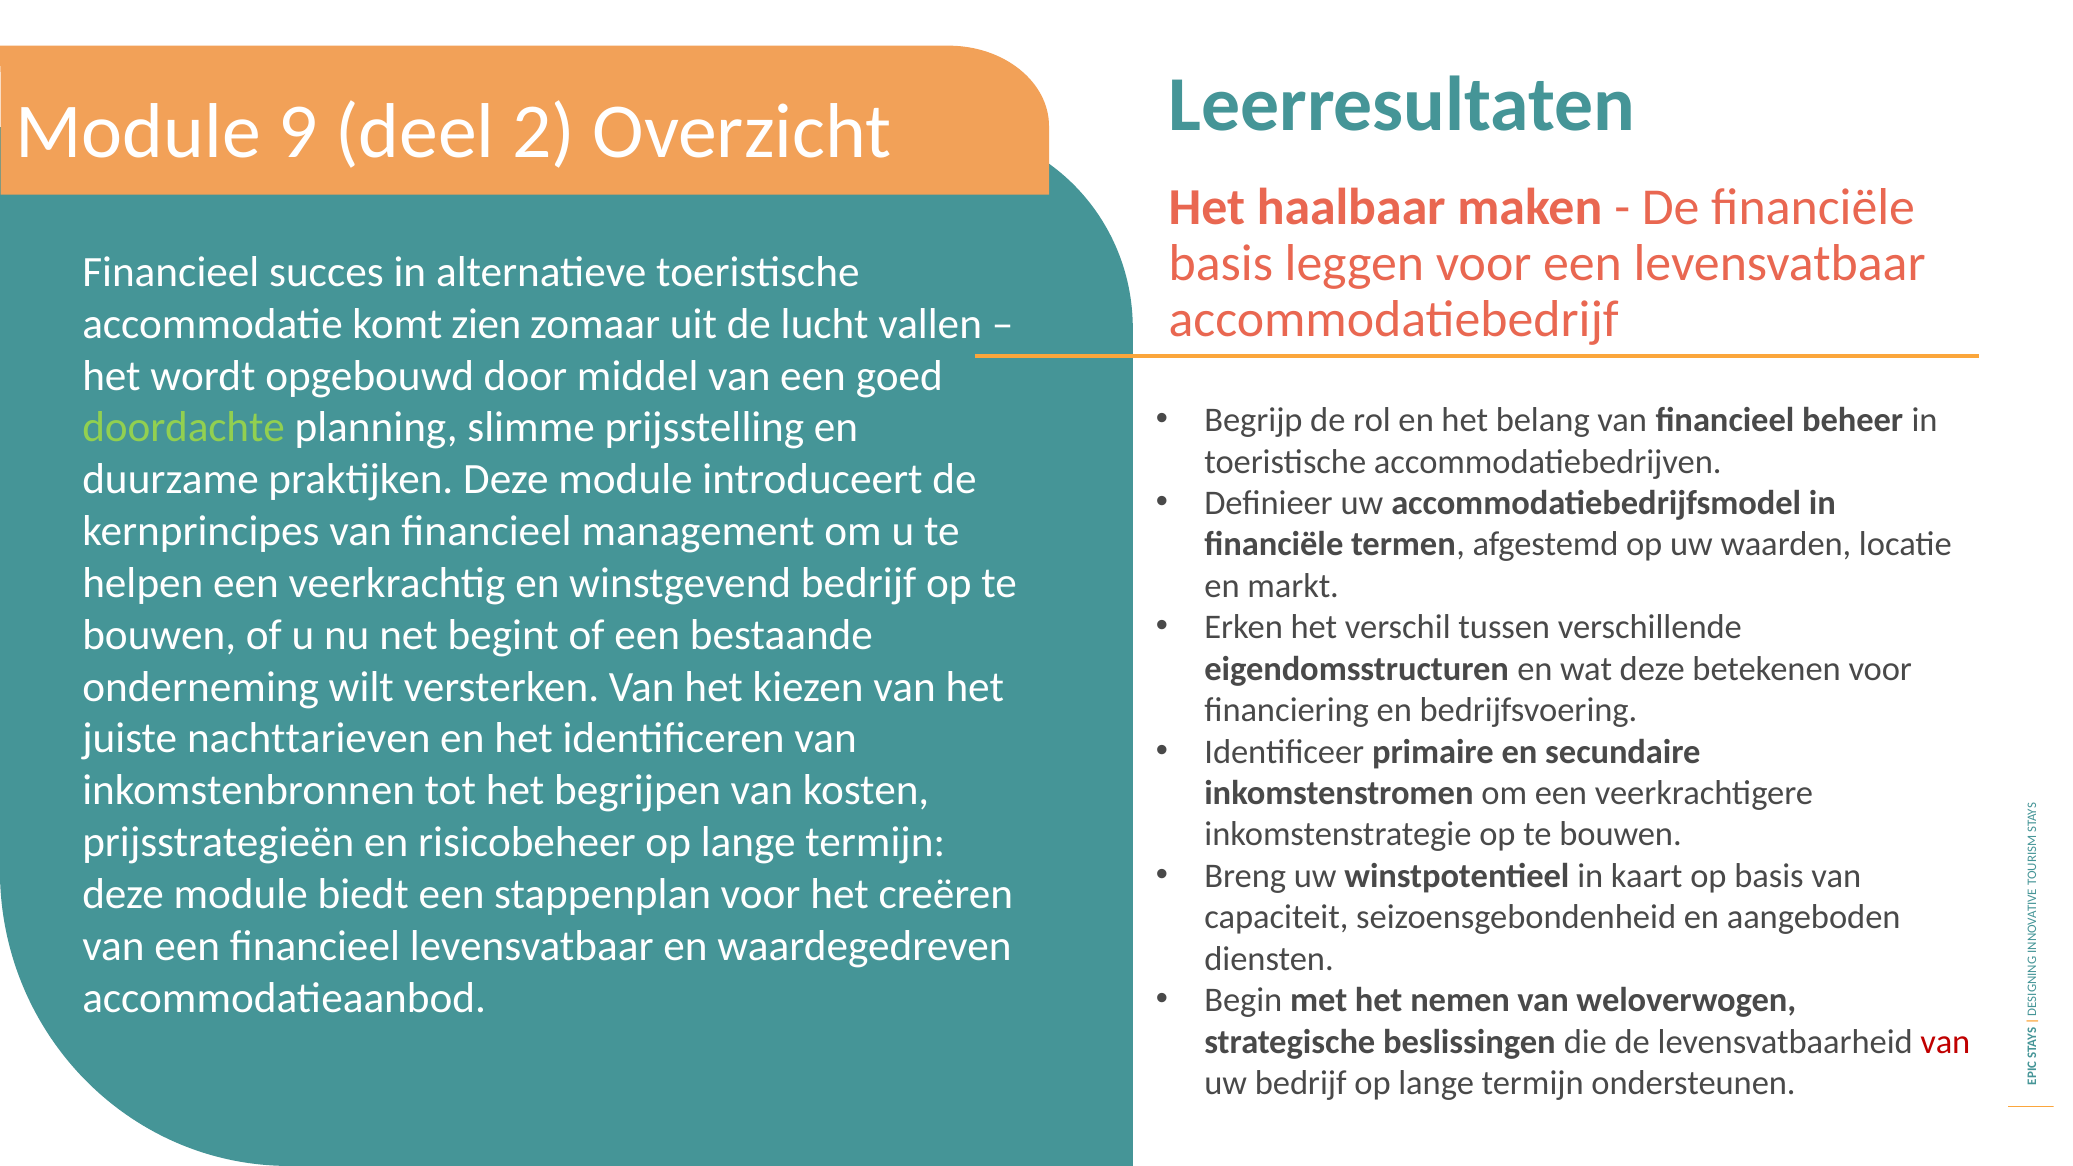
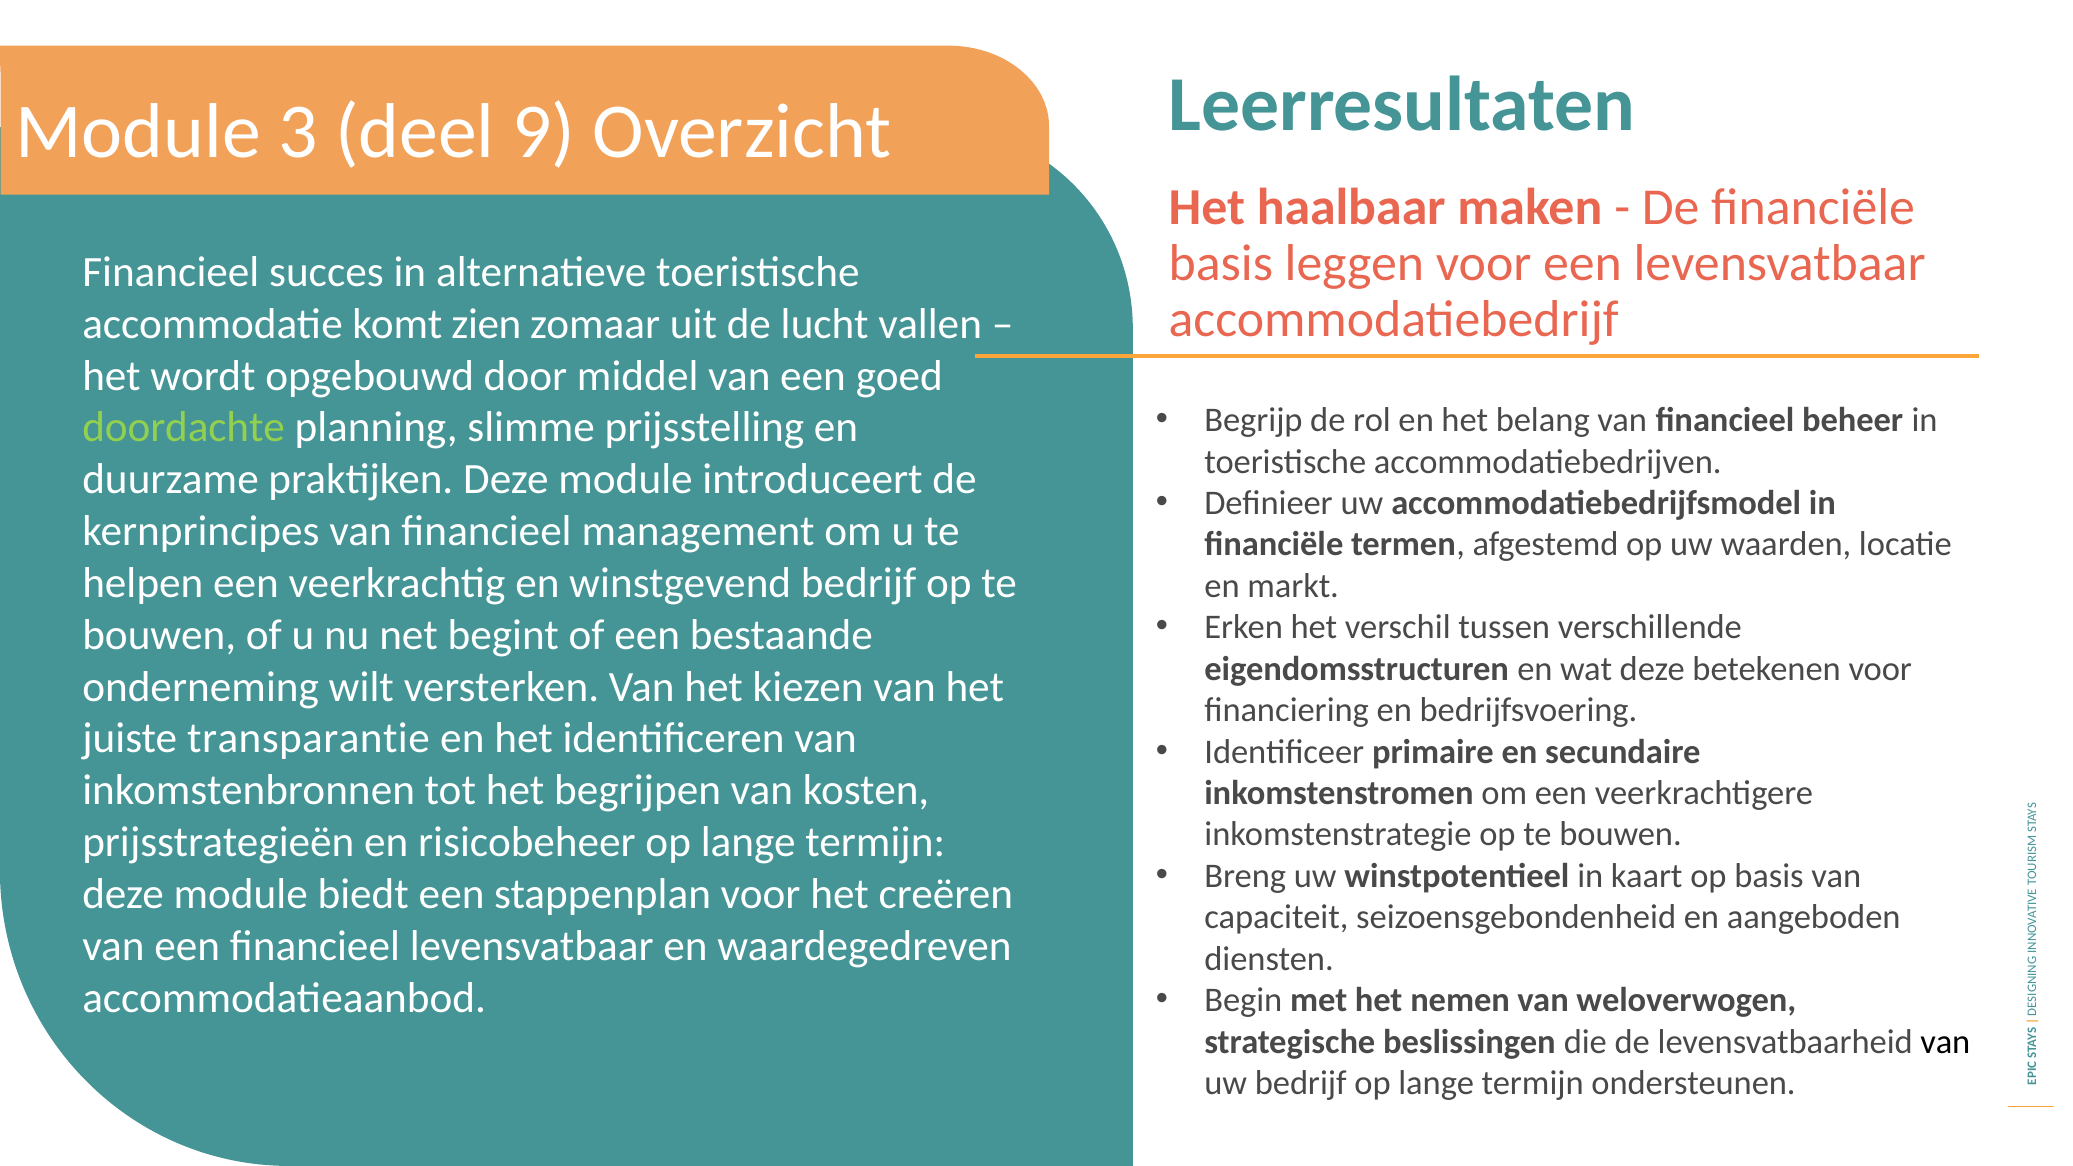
9: 9 -> 3
2: 2 -> 9
nachttarieven: nachttarieven -> transparantie
van at (1945, 1042) colour: red -> black
